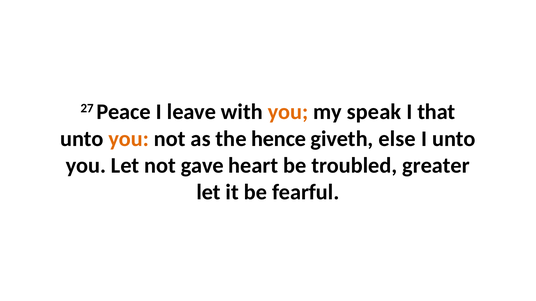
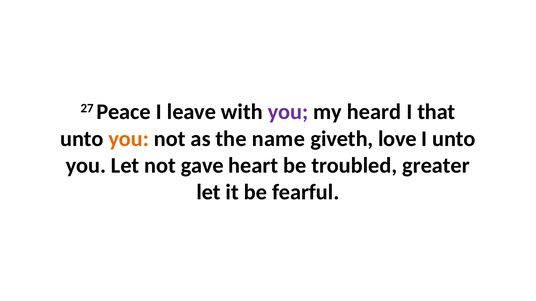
you at (288, 112) colour: orange -> purple
speak: speak -> heard
hence: hence -> name
else: else -> love
